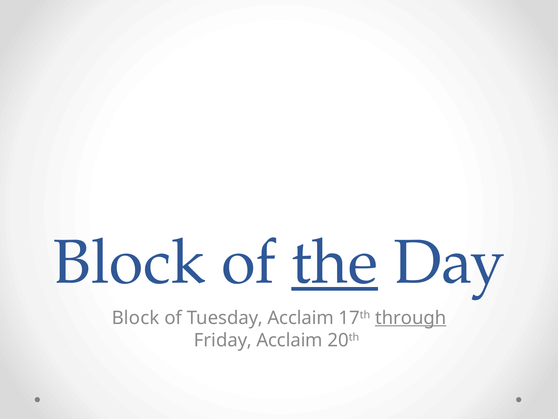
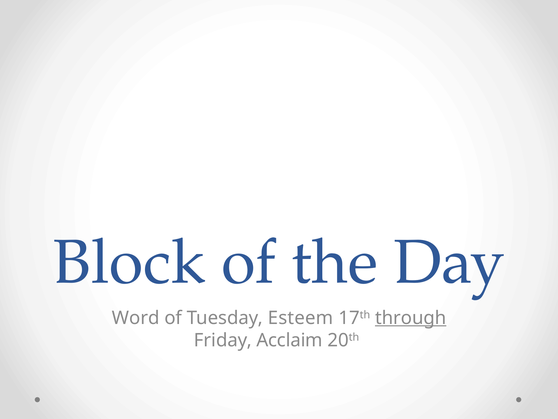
the underline: present -> none
Block at (136, 317): Block -> Word
Tuesday Acclaim: Acclaim -> Esteem
